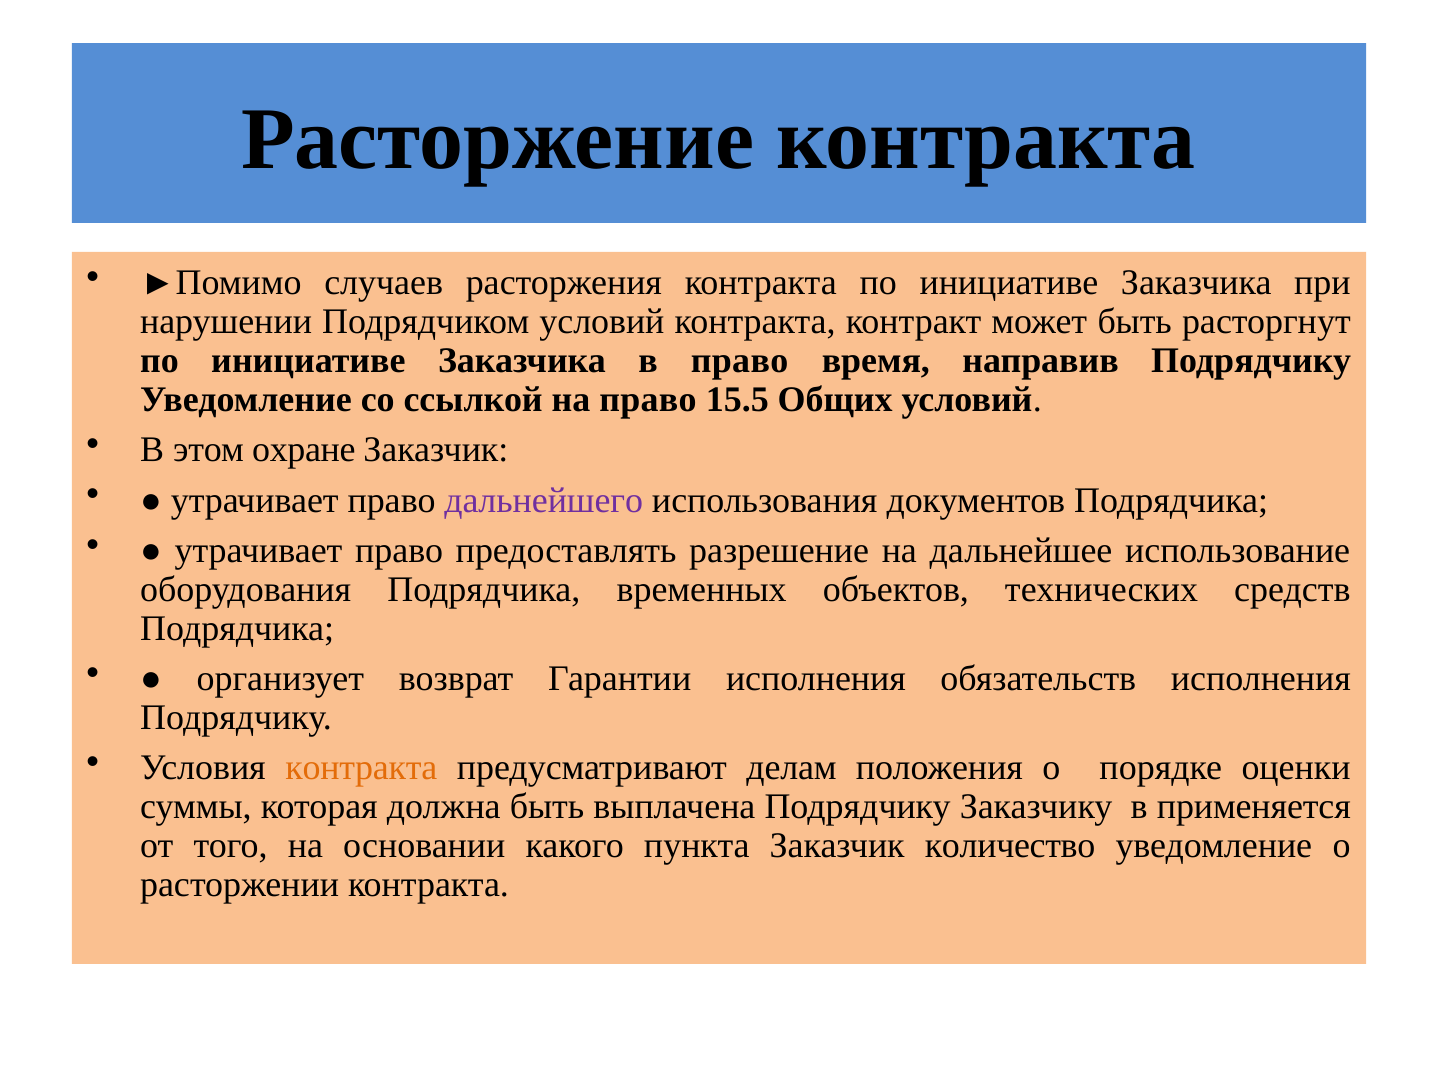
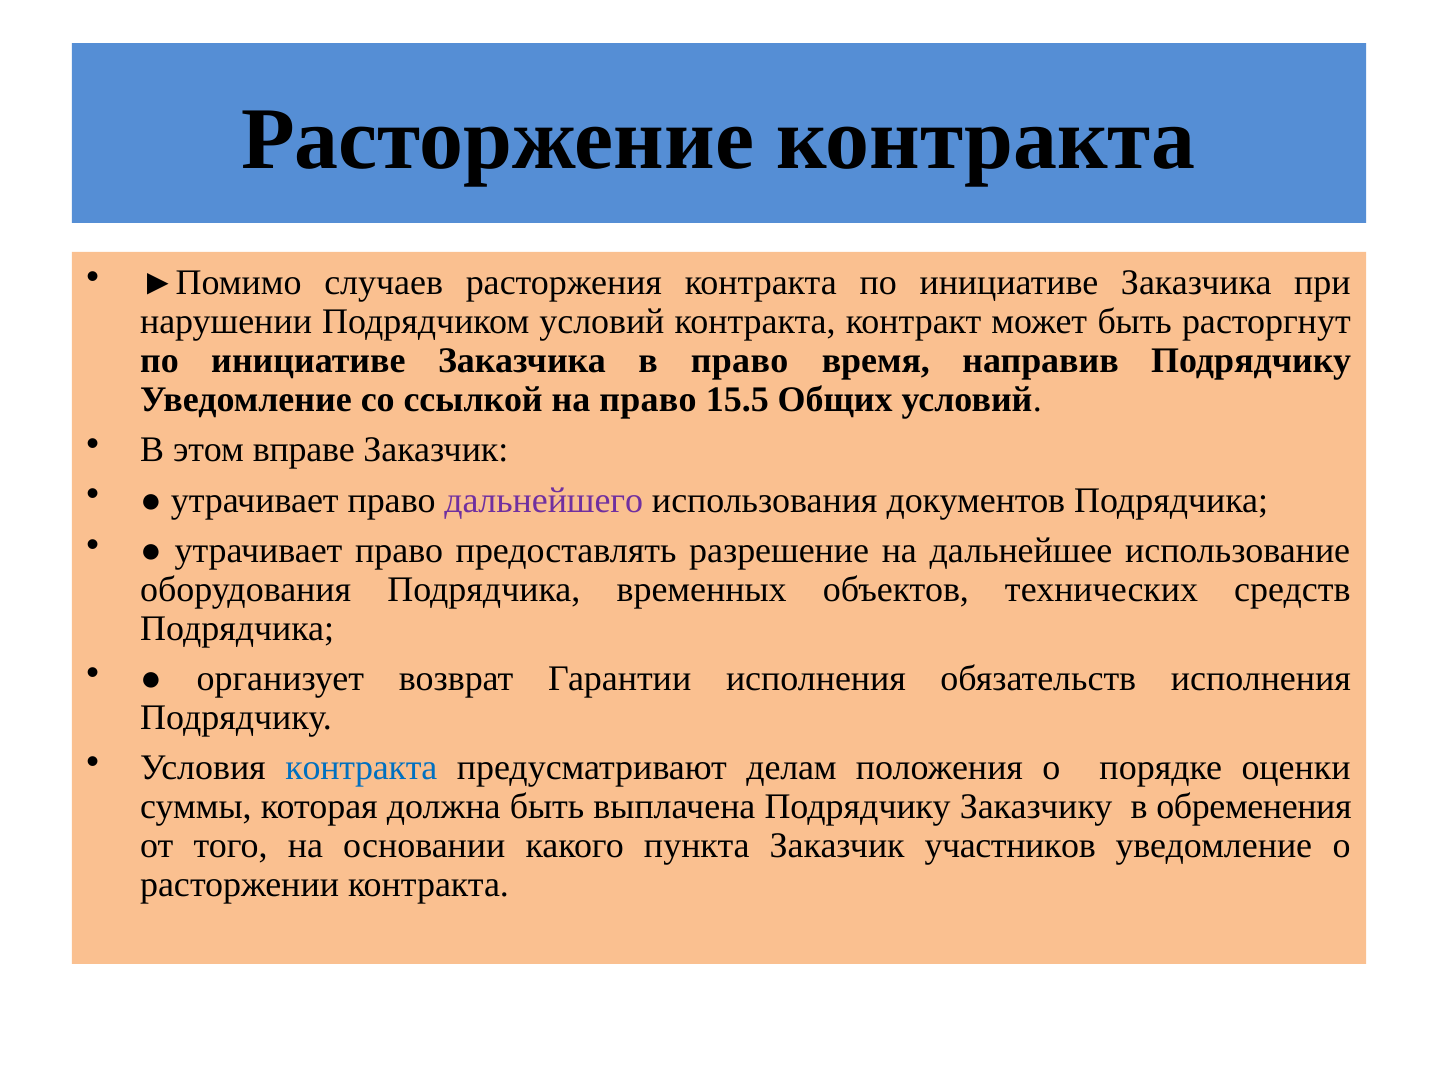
охране: охране -> вправе
контракта at (361, 768) colour: orange -> blue
применяется: применяется -> обременения
количество: количество -> участников
